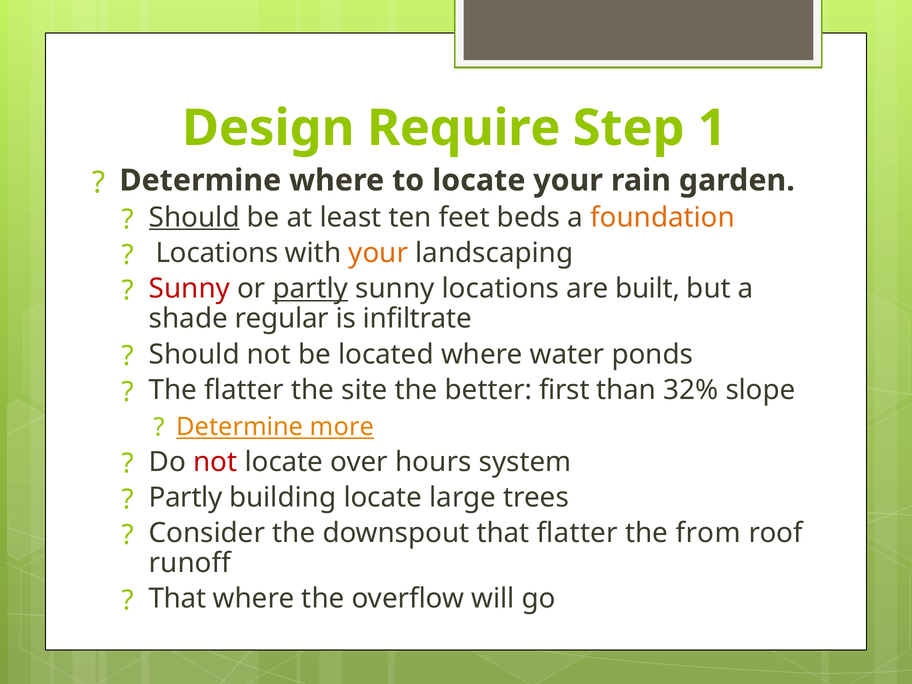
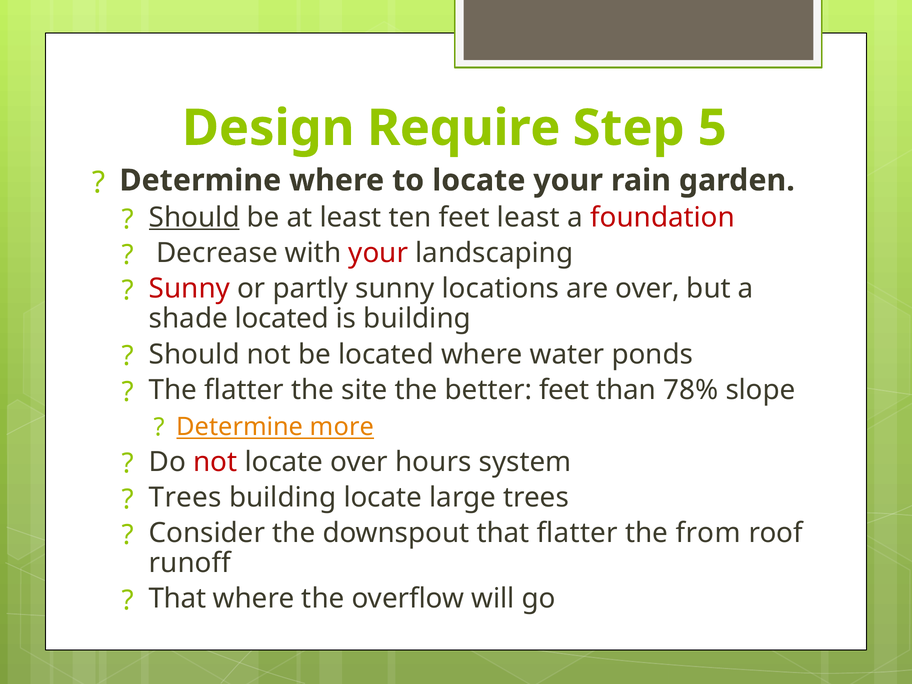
1: 1 -> 5
feet beds: beds -> least
foundation colour: orange -> red
Locations at (217, 253): Locations -> Decrease
your at (378, 253) colour: orange -> red
partly at (310, 289) underline: present -> none
are built: built -> over
shade regular: regular -> located
is infiltrate: infiltrate -> building
better first: first -> feet
32%: 32% -> 78%
Partly at (186, 497): Partly -> Trees
